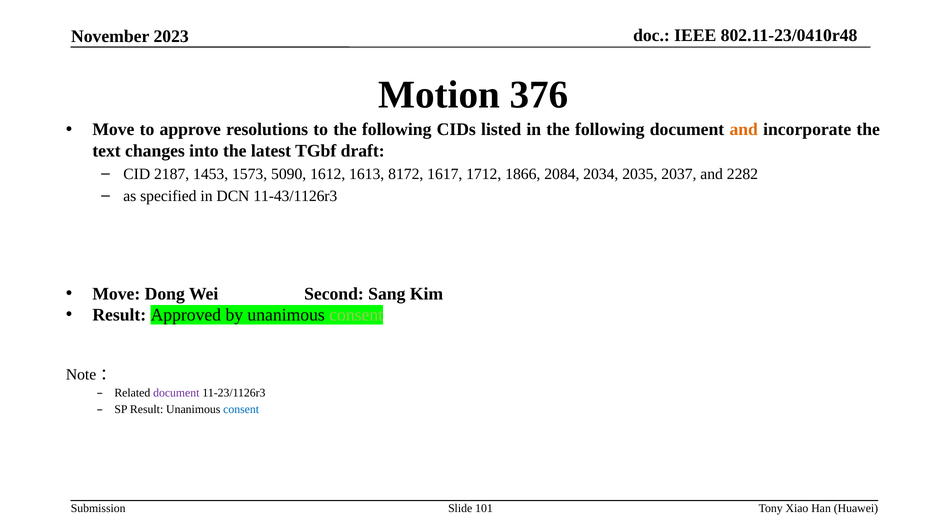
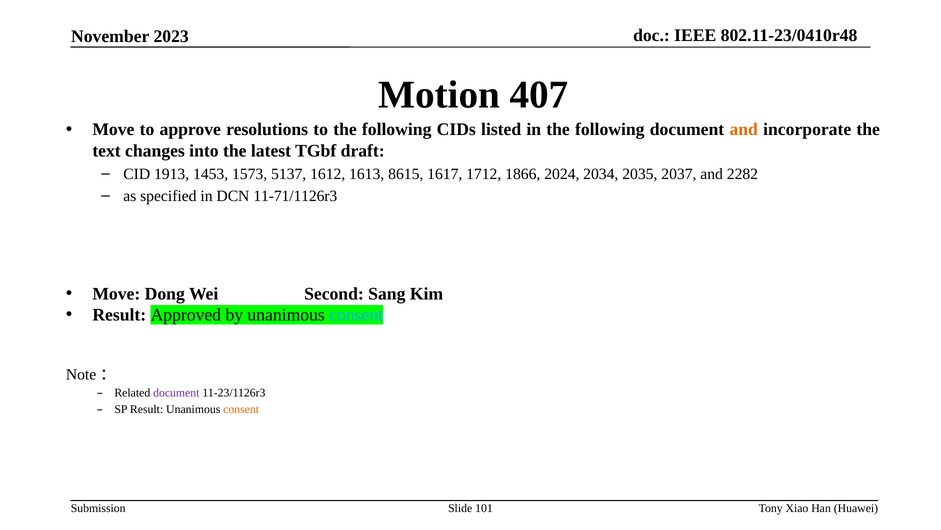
376: 376 -> 407
2187: 2187 -> 1913
5090: 5090 -> 5137
8172: 8172 -> 8615
2084: 2084 -> 2024
11-43/1126r3: 11-43/1126r3 -> 11-71/1126r3
consent at (356, 315) colour: light green -> light blue
consent at (241, 409) colour: blue -> orange
